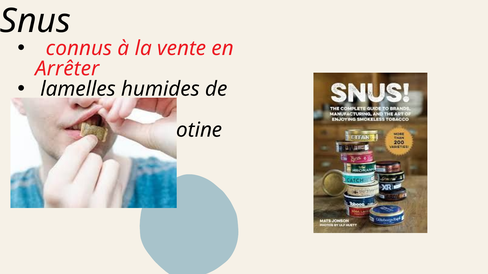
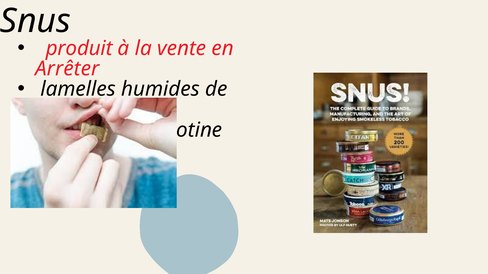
connus: connus -> produit
